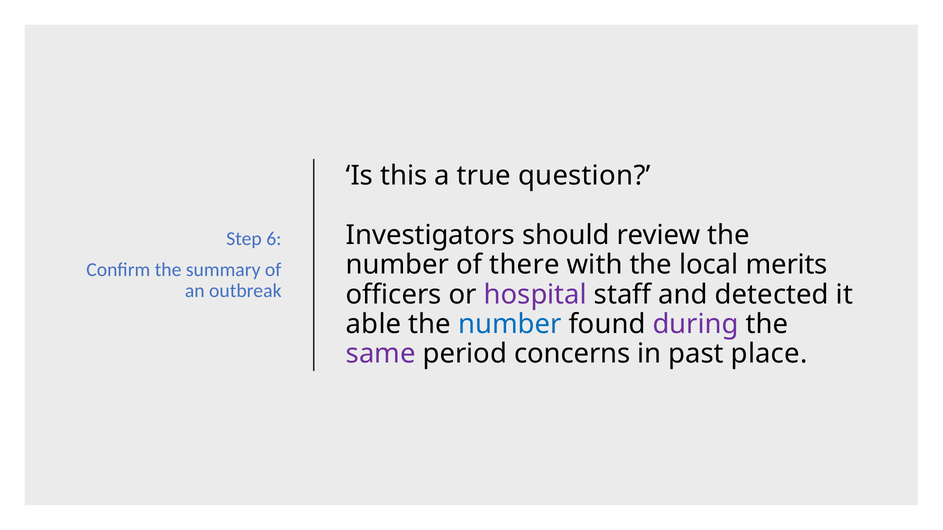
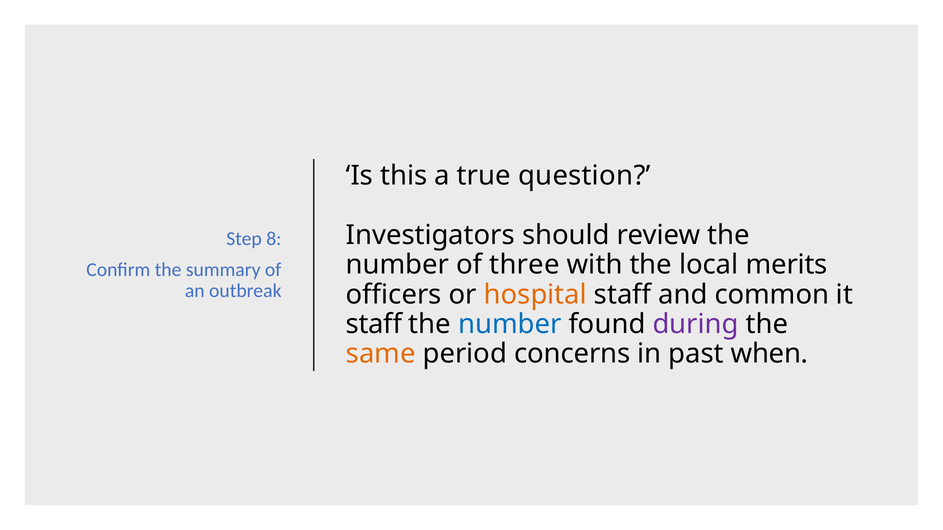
6: 6 -> 8
there: there -> three
hospital colour: purple -> orange
detected: detected -> common
able at (374, 324): able -> staff
same colour: purple -> orange
place: place -> when
